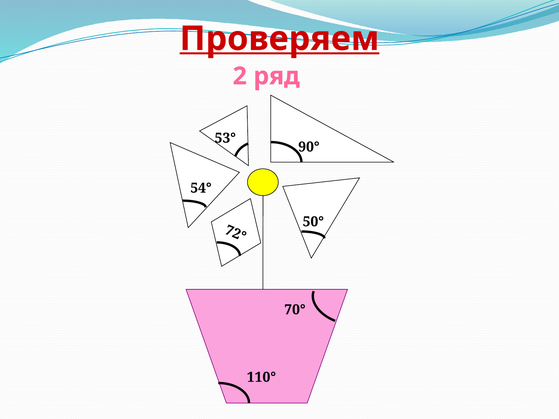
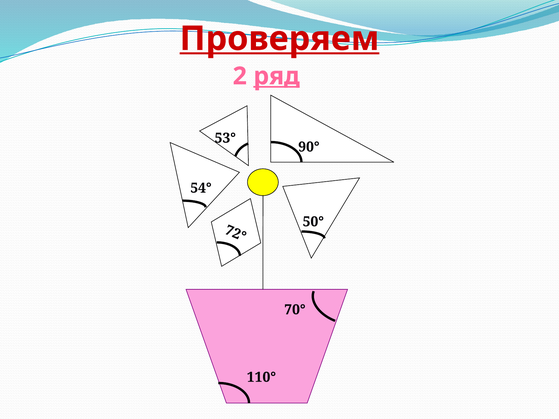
ряд underline: none -> present
